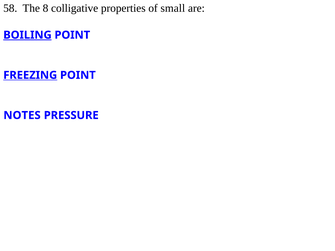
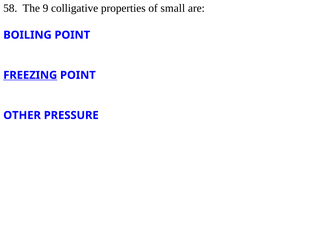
8: 8 -> 9
BOILING underline: present -> none
NOTES: NOTES -> OTHER
